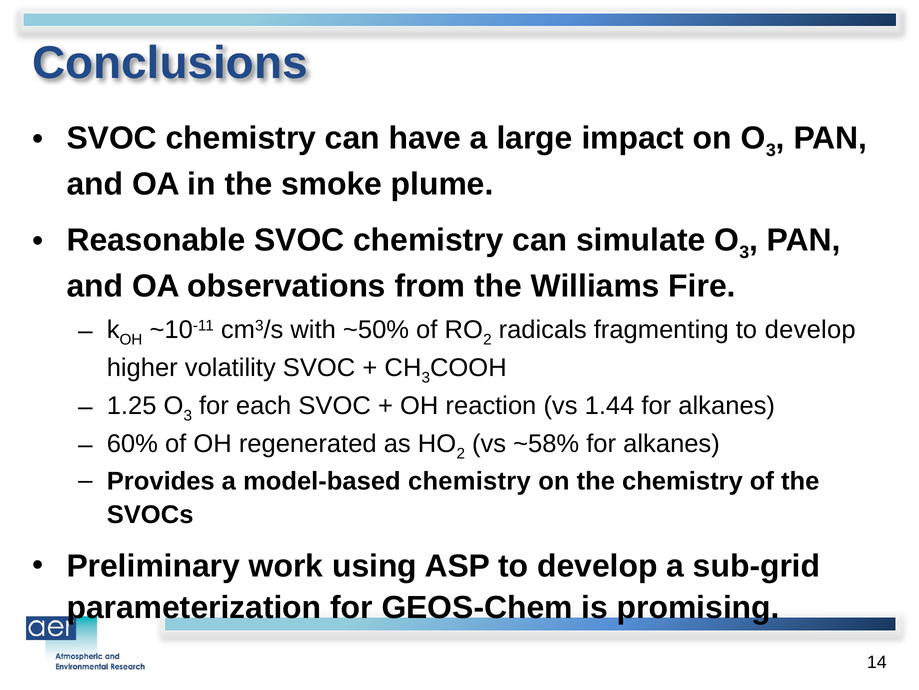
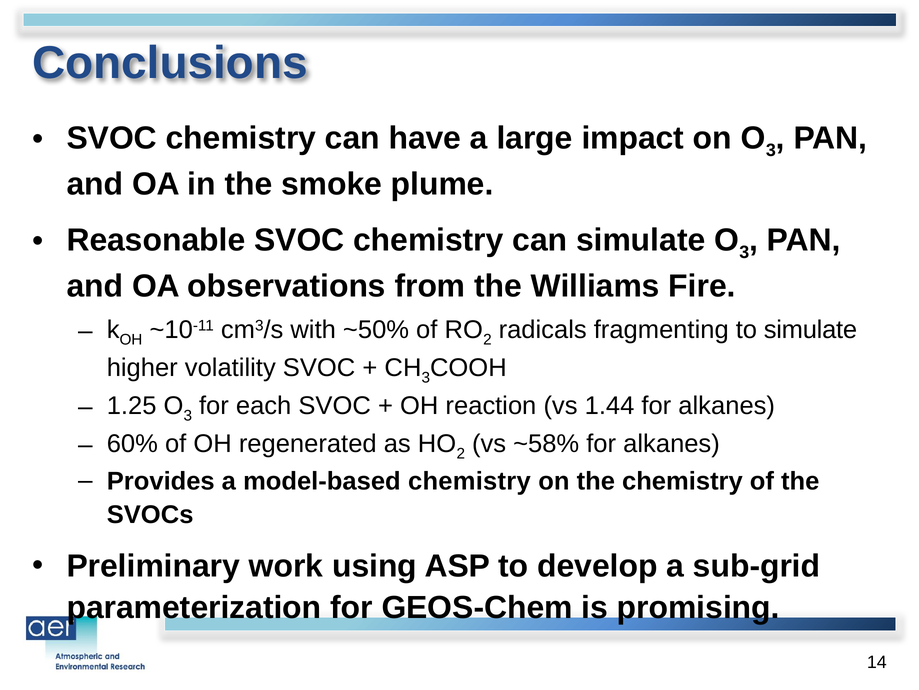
fragmenting to develop: develop -> simulate
